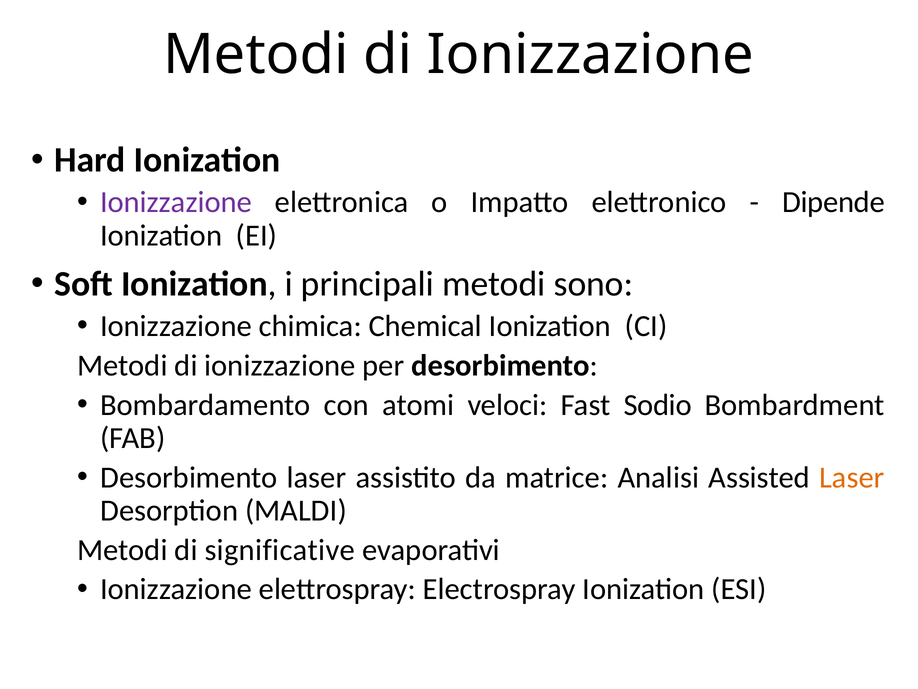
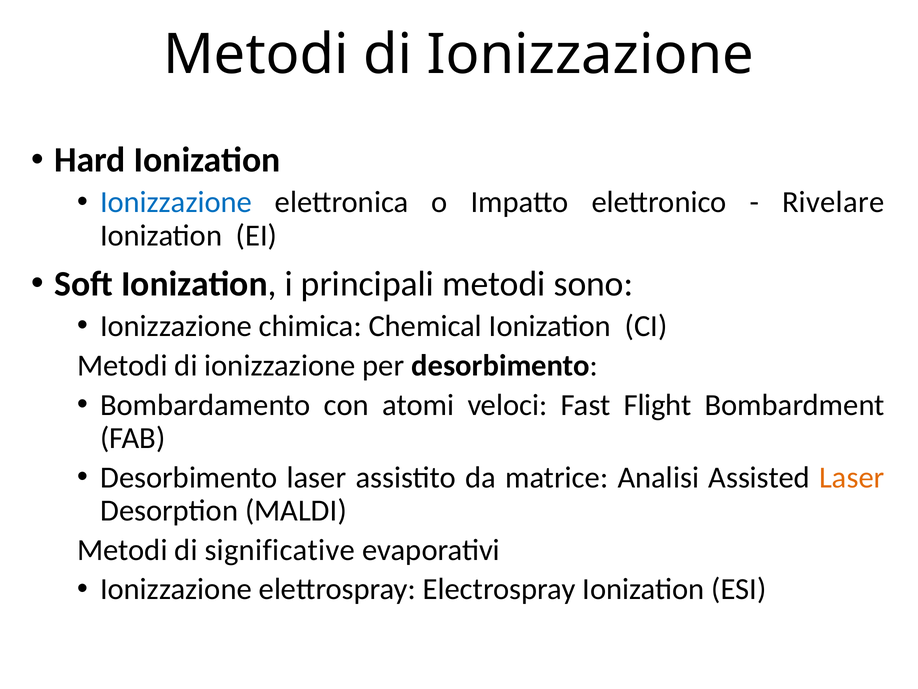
Ionizzazione at (176, 202) colour: purple -> blue
Dipende: Dipende -> Rivelare
Sodio: Sodio -> Flight
